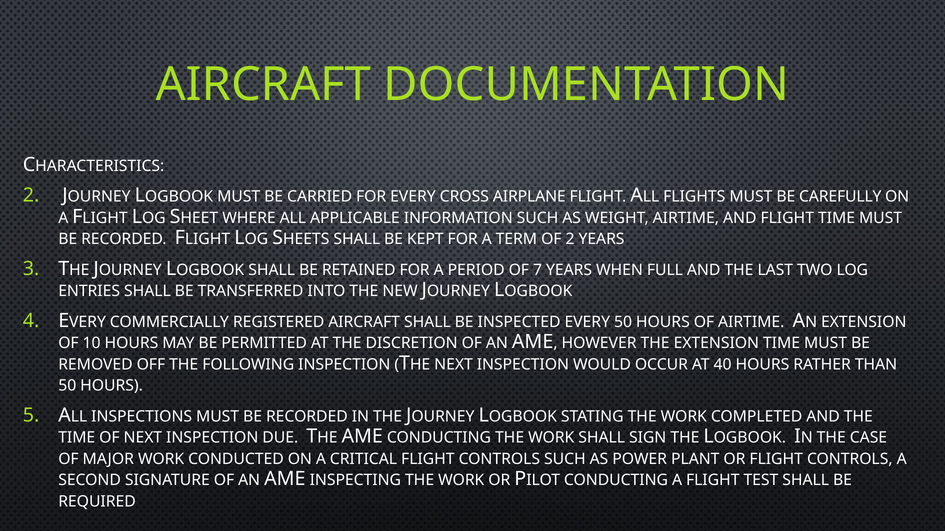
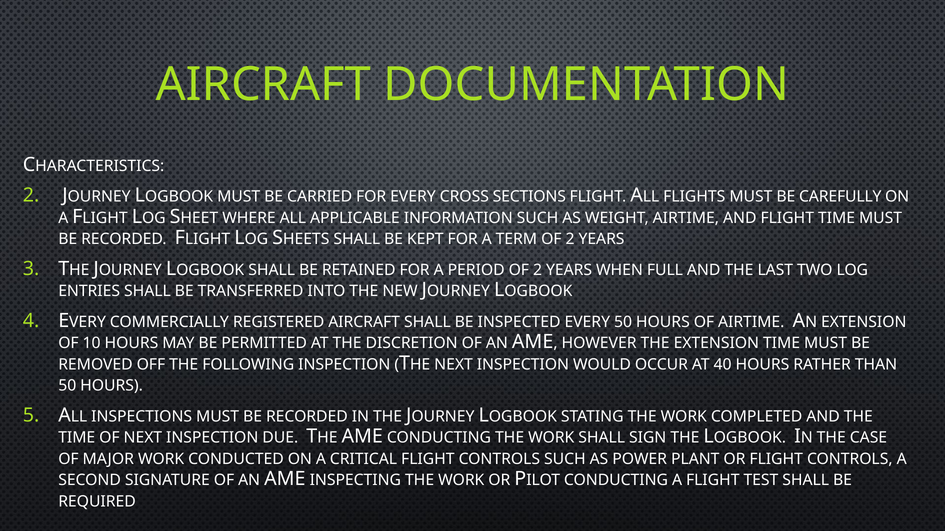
AIRPLANE: AIRPLANE -> SECTIONS
PERIOD OF 7: 7 -> 2
